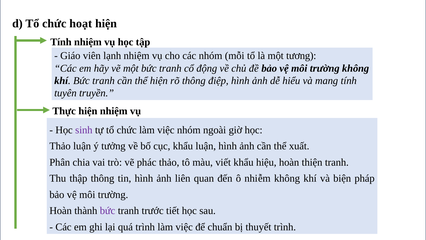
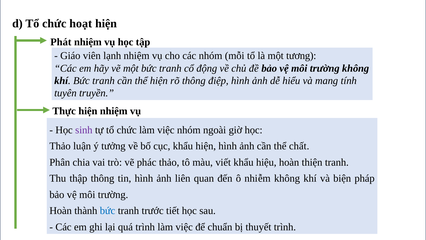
Tính at (61, 42): Tính -> Phát
khẩu luận: luận -> hiện
xuất: xuất -> chất
bức at (108, 211) colour: purple -> blue
